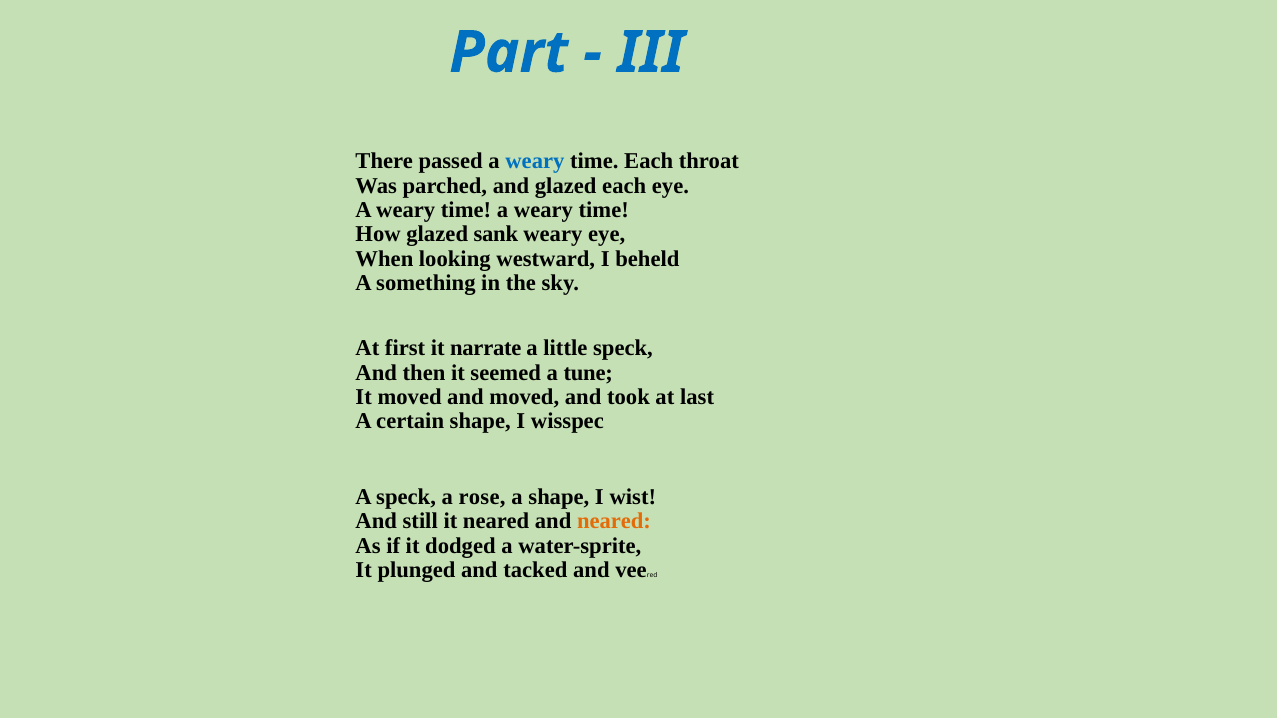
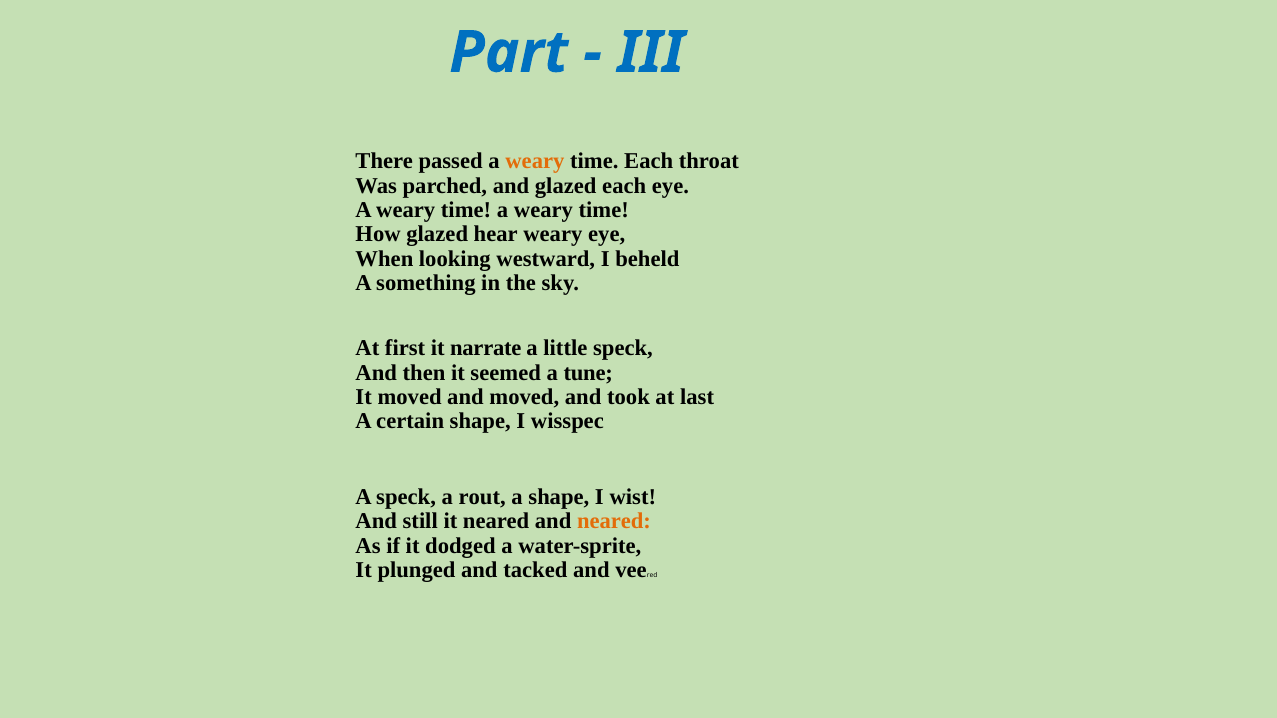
weary at (535, 161) colour: blue -> orange
sank: sank -> hear
rose: rose -> rout
